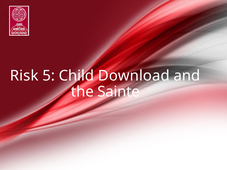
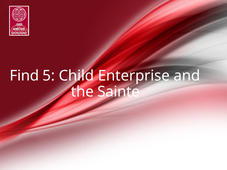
Risk: Risk -> Find
Download: Download -> Enterprise
